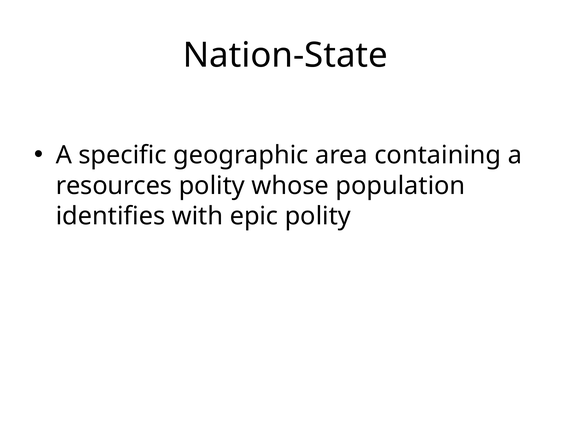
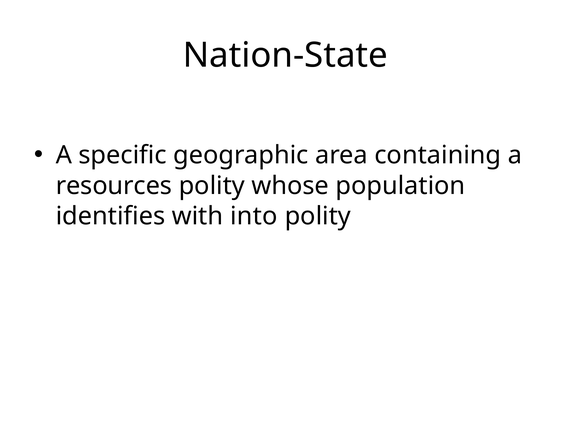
epic: epic -> into
